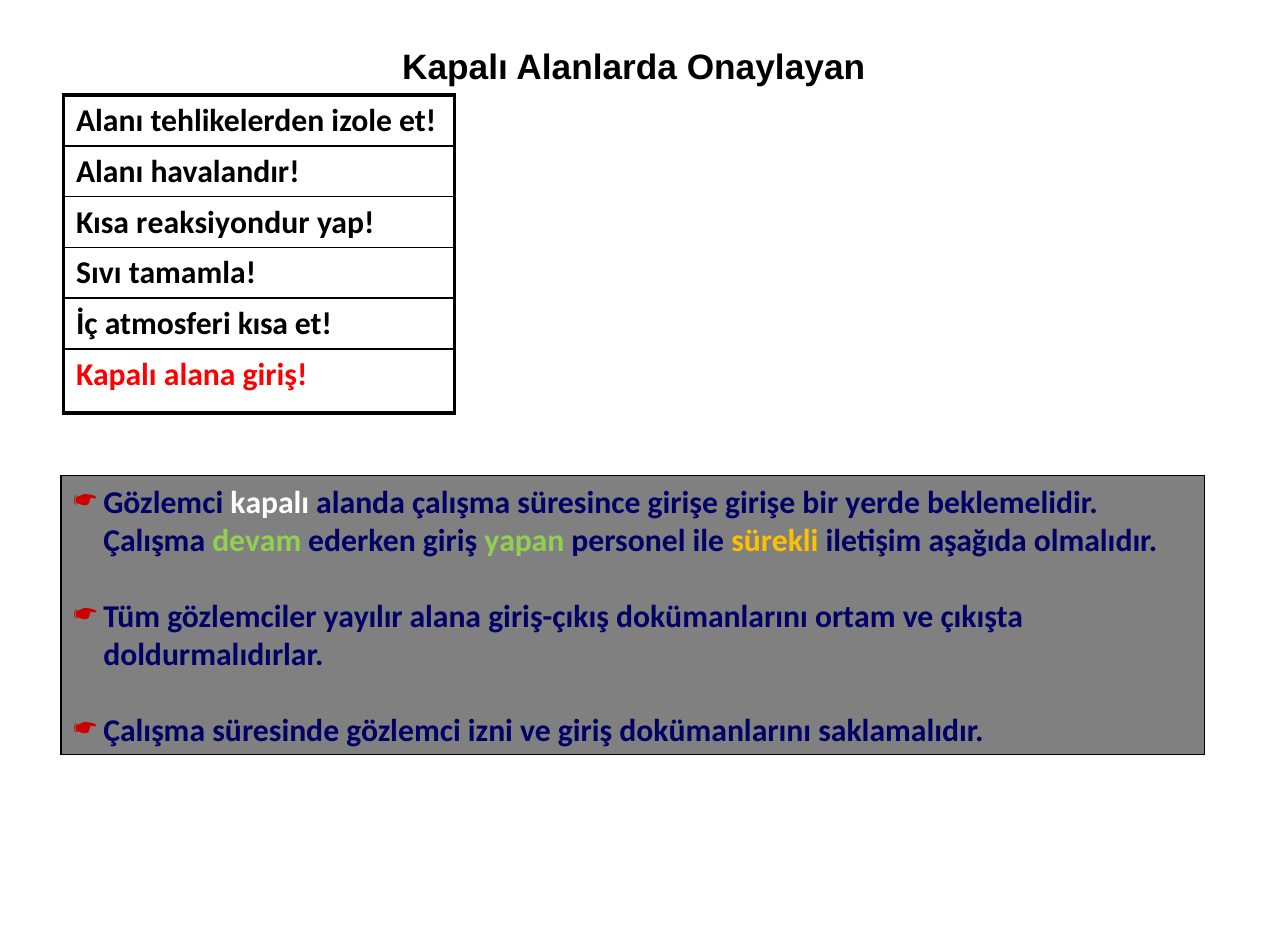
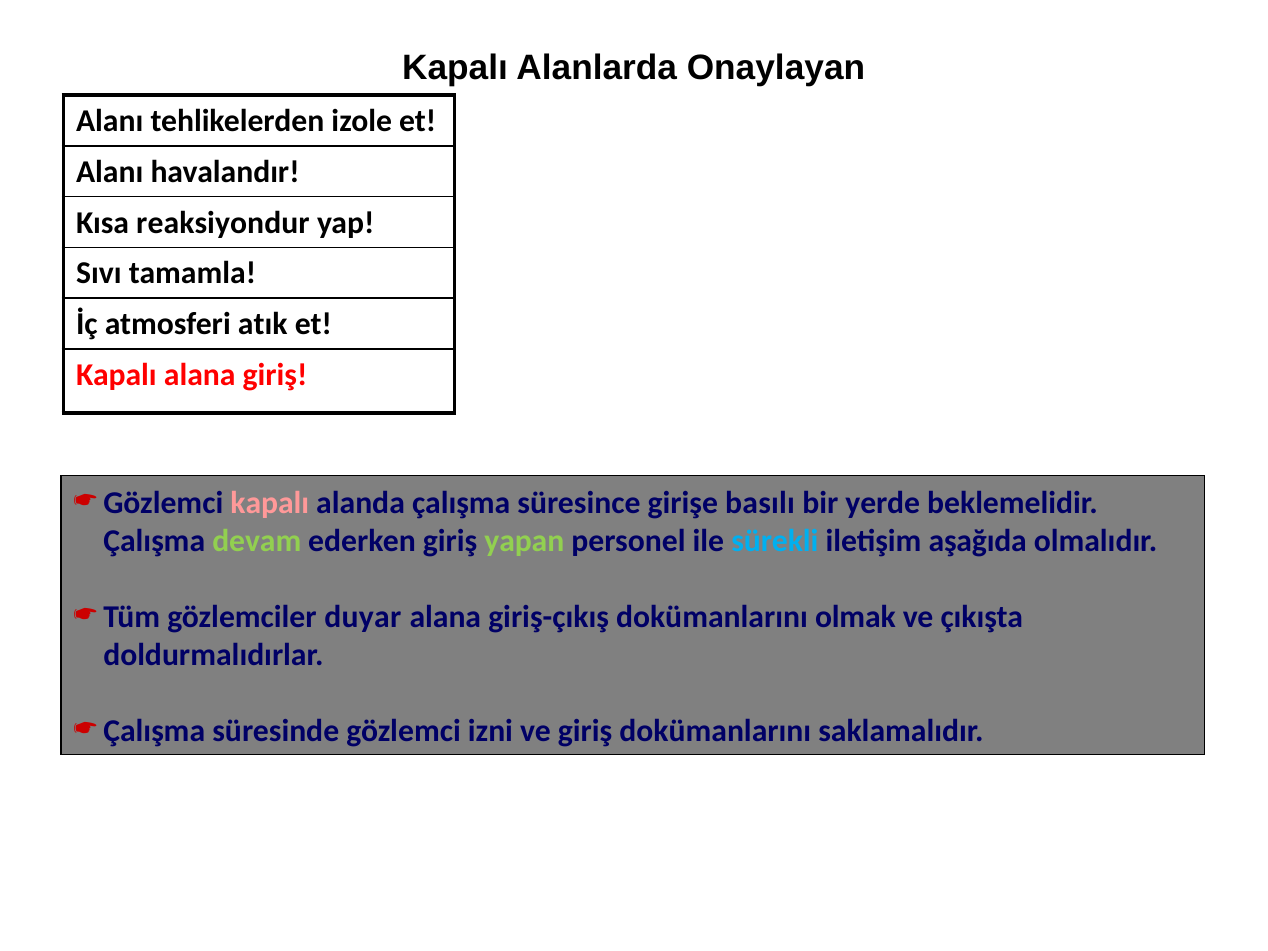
atmosferi kısa: kısa -> atık
kapalı at (270, 503) colour: white -> pink
girişe girişe: girişe -> basılı
sürekli colour: yellow -> light blue
yayılır: yayılır -> duyar
ortam: ortam -> olmak
